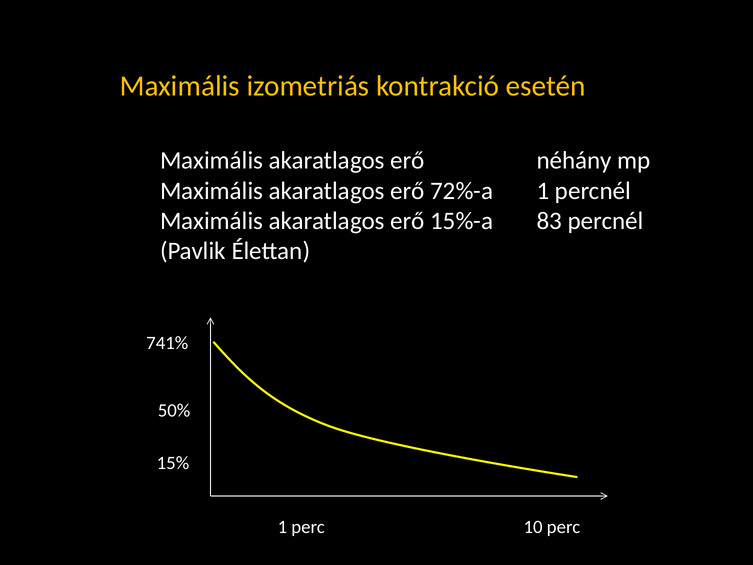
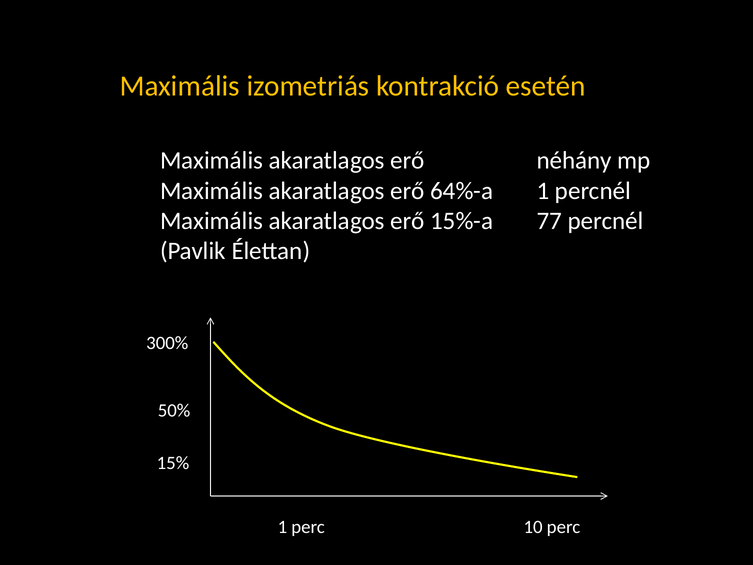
72%-a: 72%-a -> 64%-a
83: 83 -> 77
741%: 741% -> 300%
